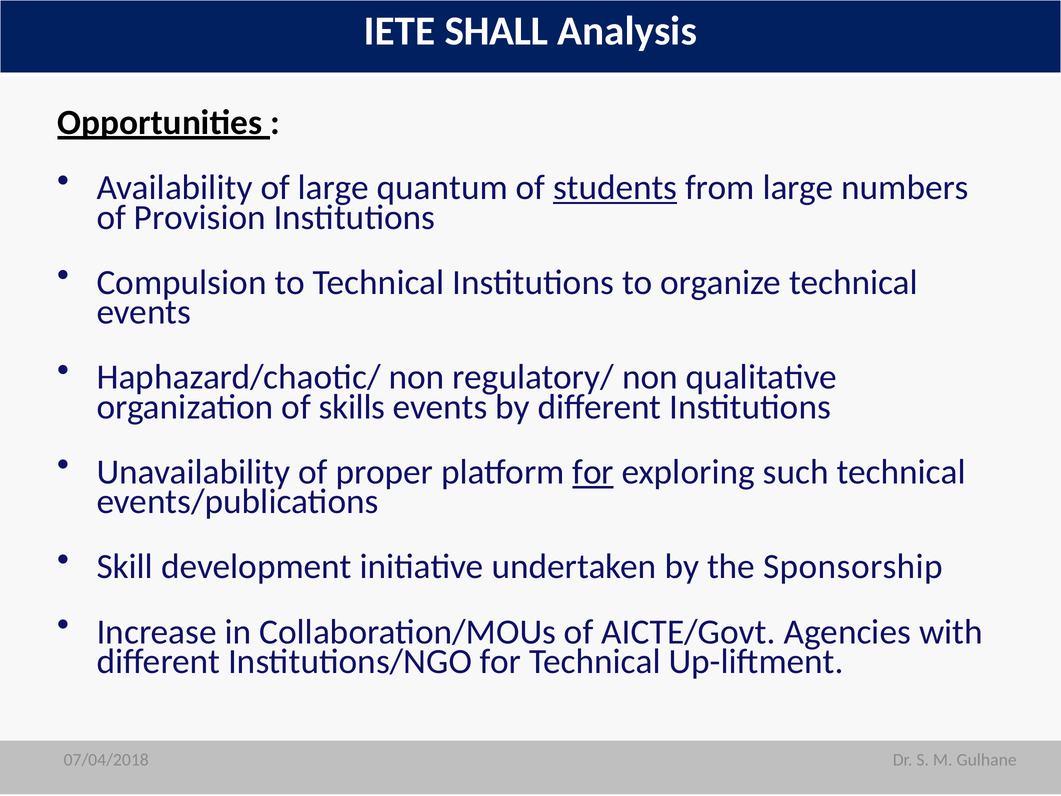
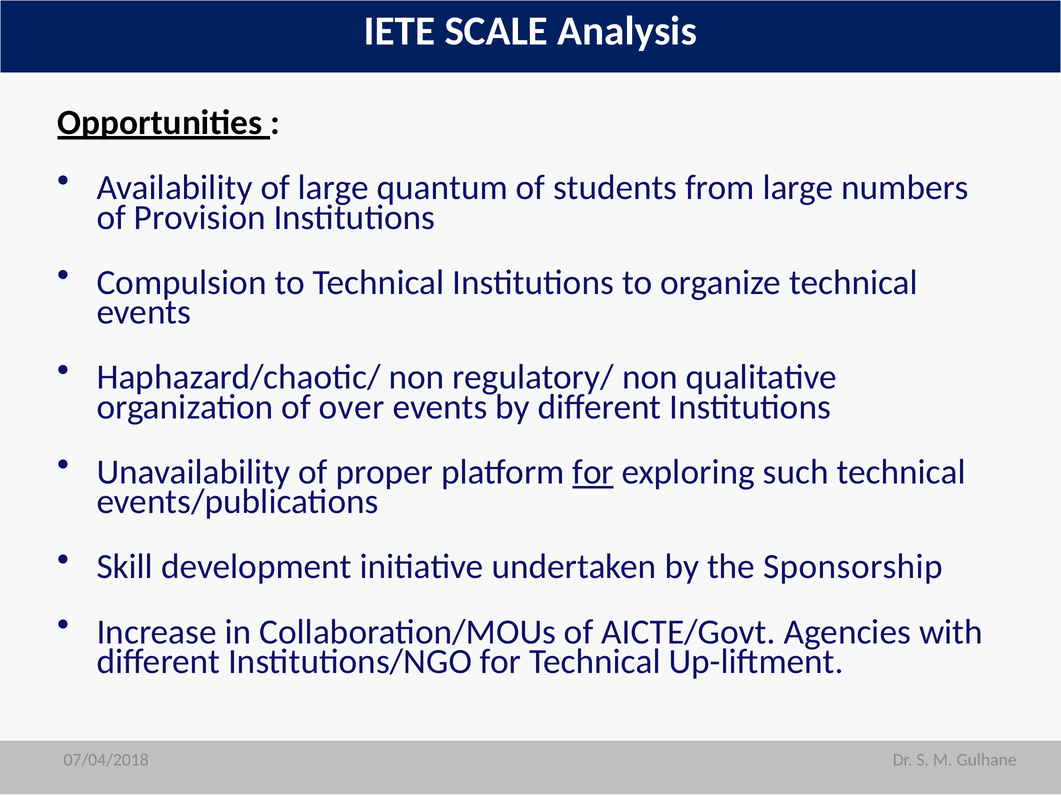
SHALL: SHALL -> SCALE
students underline: present -> none
skills: skills -> over
